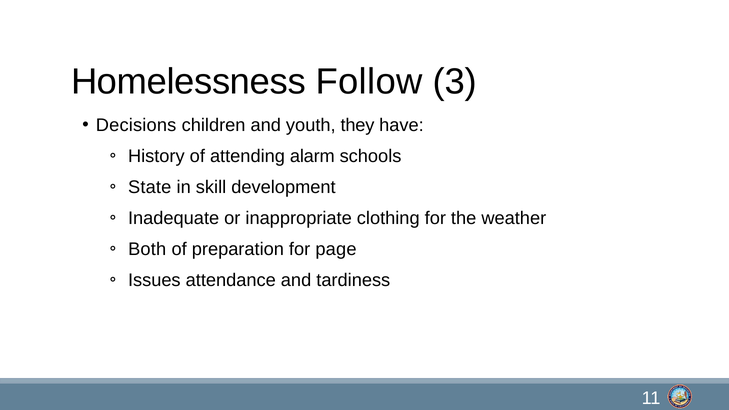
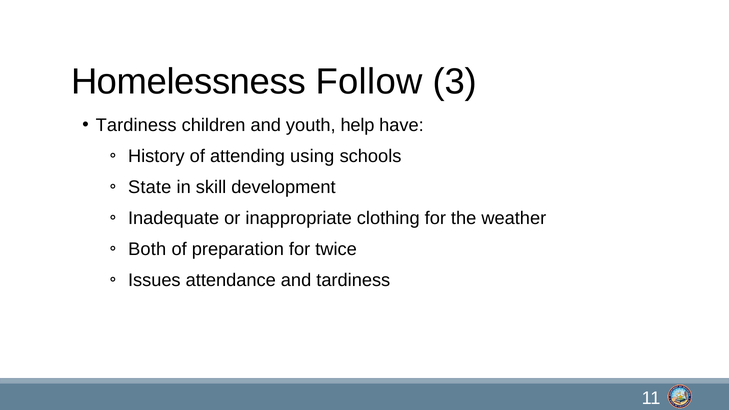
Decisions at (136, 125): Decisions -> Tardiness
they: they -> help
alarm: alarm -> using
page: page -> twice
